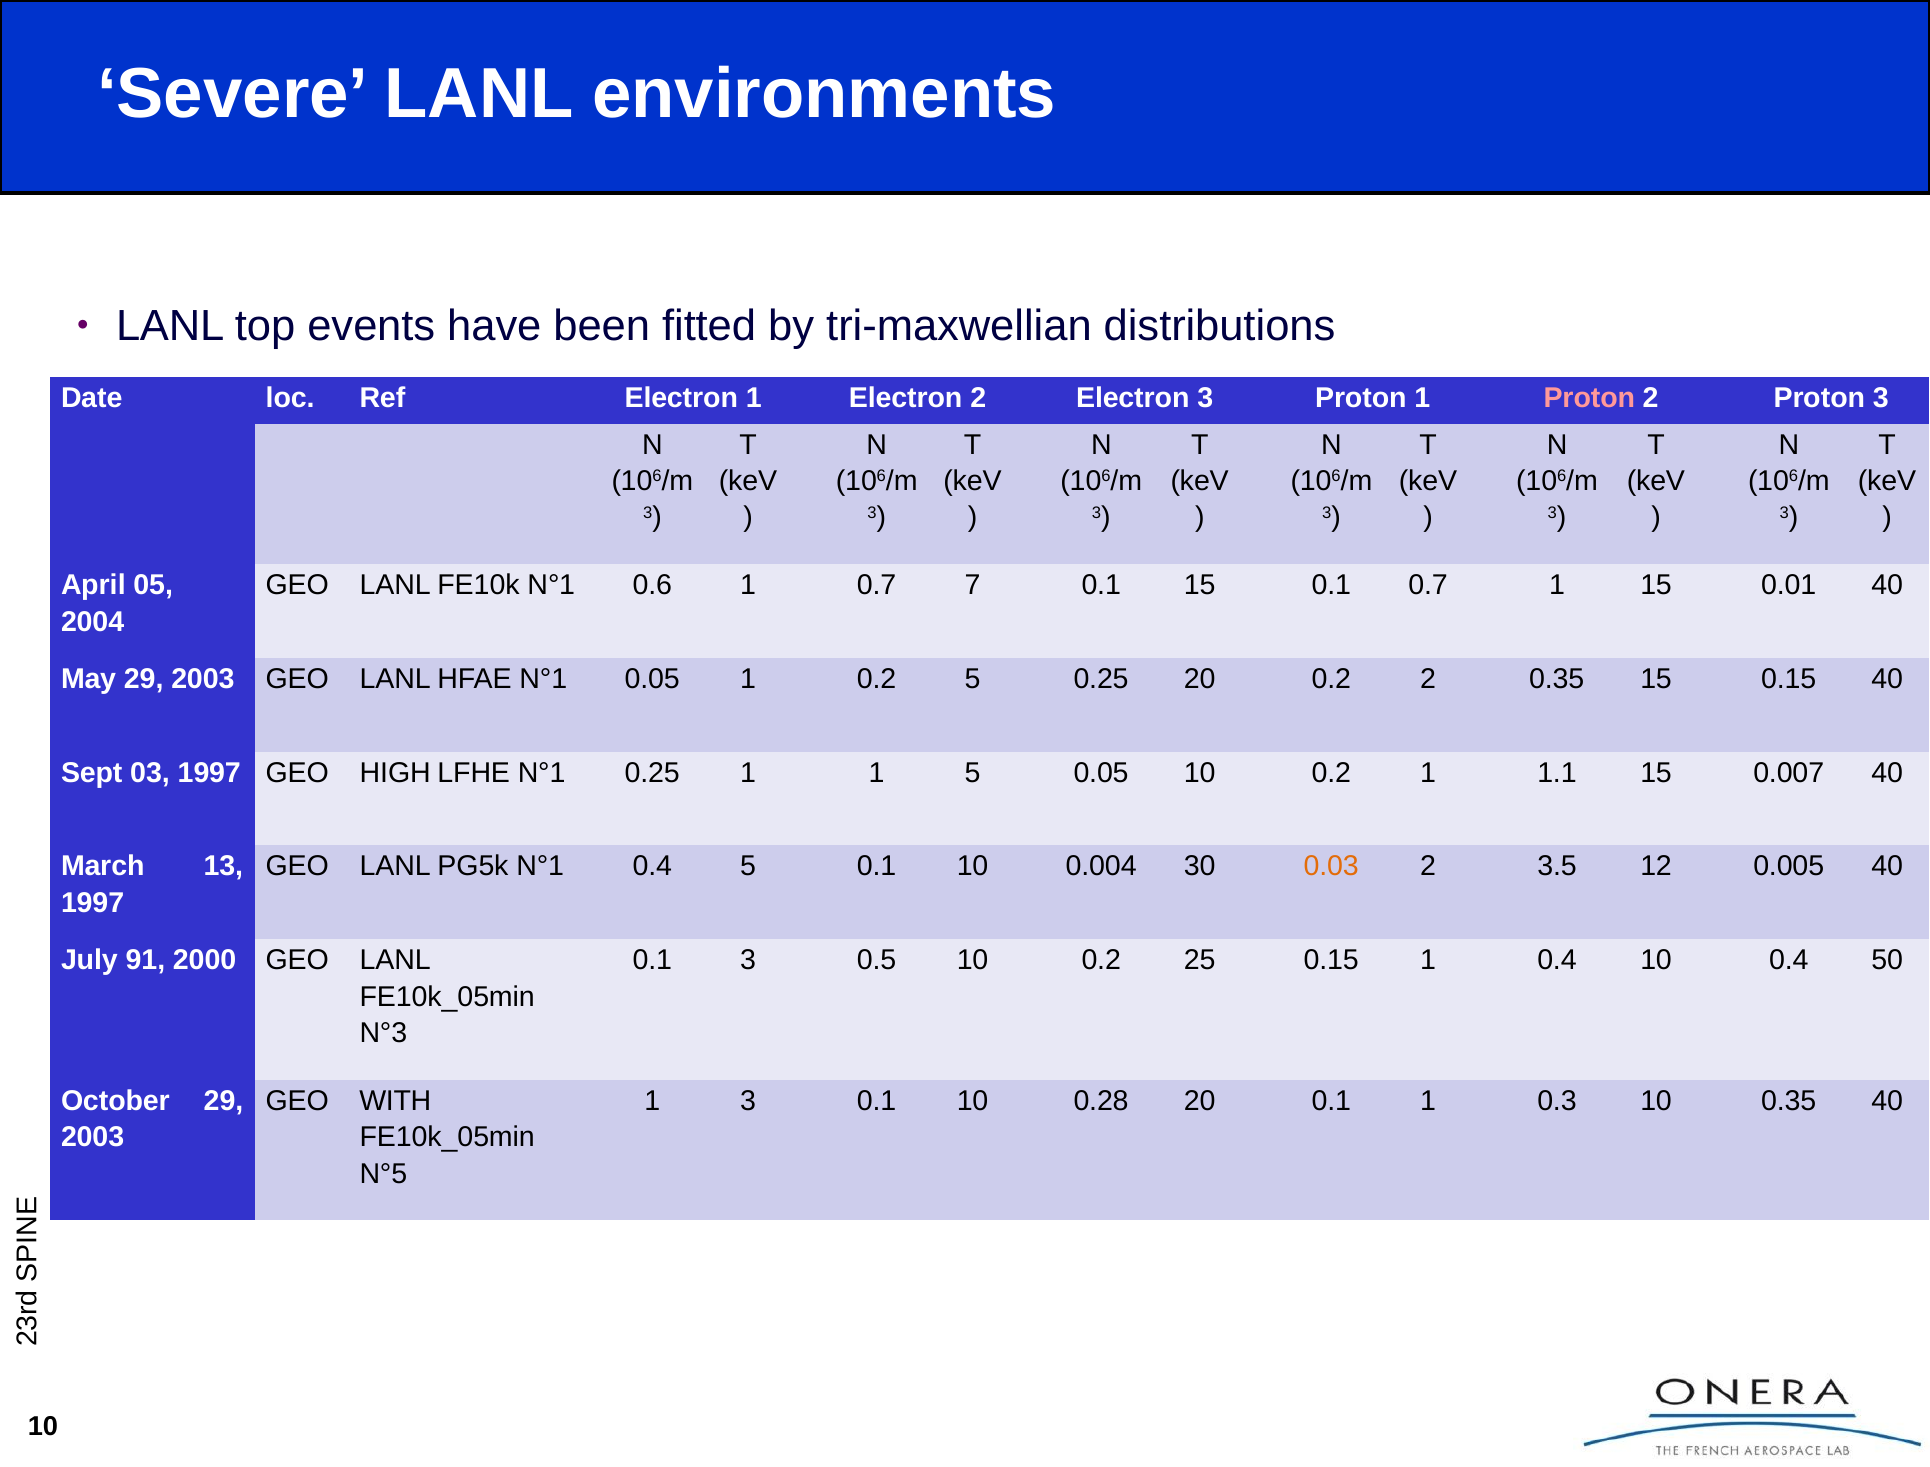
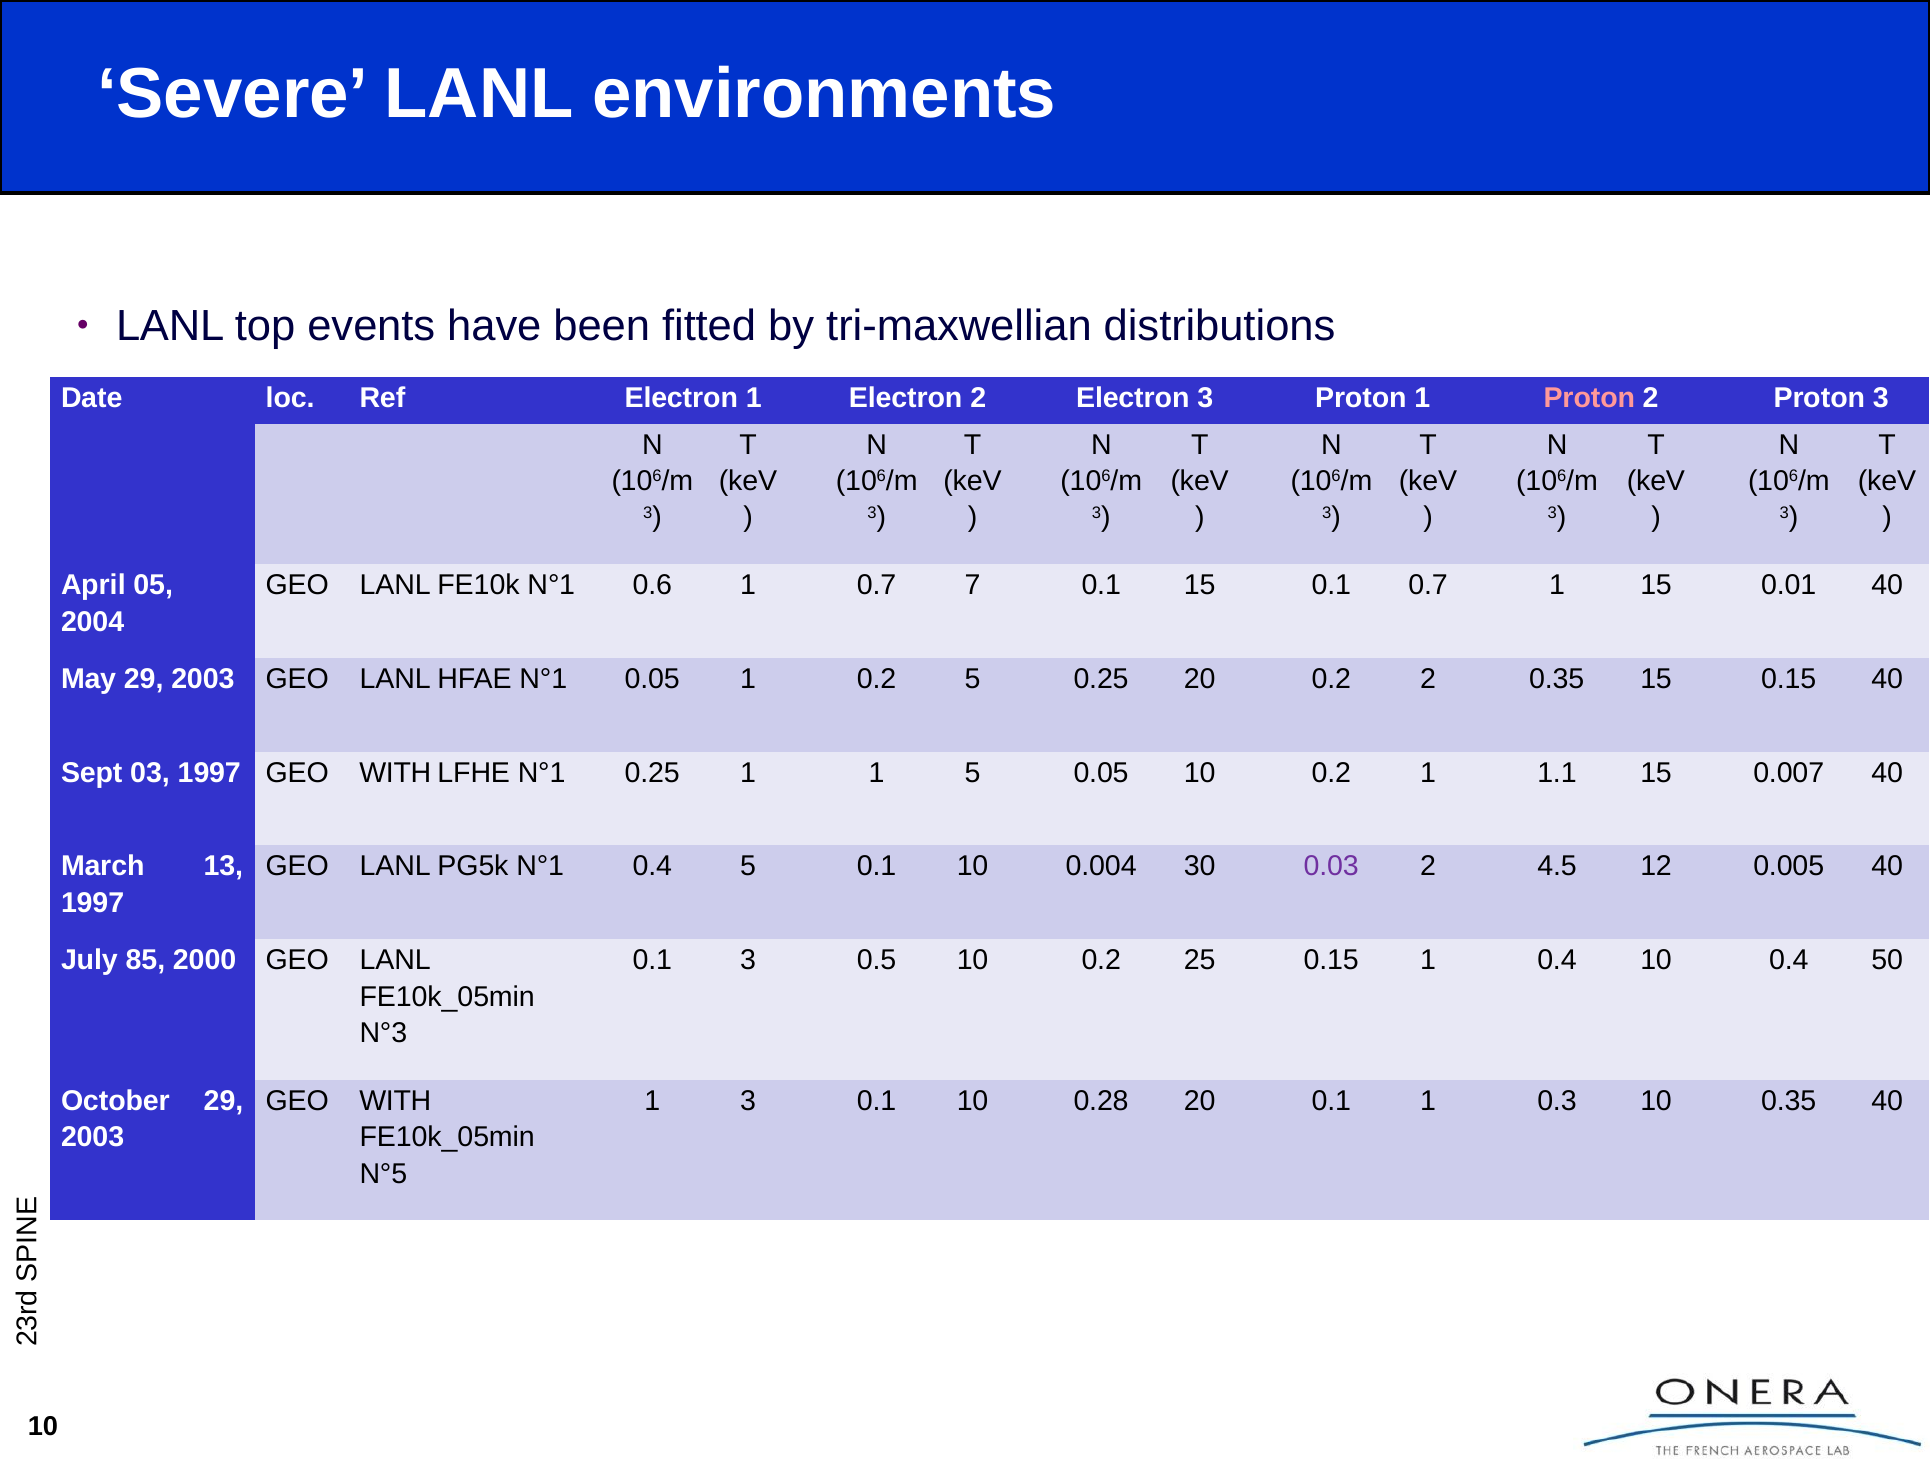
1997 GEO HIGH: HIGH -> WITH
0.03 colour: orange -> purple
3.5: 3.5 -> 4.5
91: 91 -> 85
